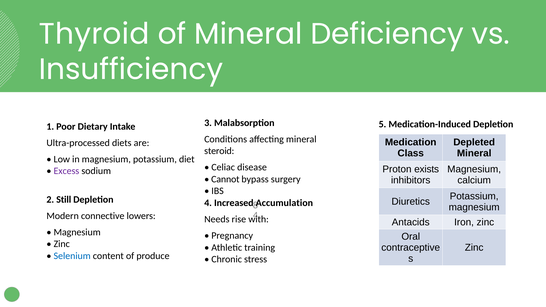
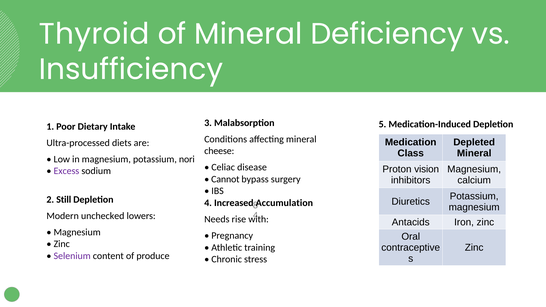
steroid: steroid -> cheese
diet: diet -> nori
exists: exists -> vision
connective: connective -> unchecked
Selenium colour: blue -> purple
